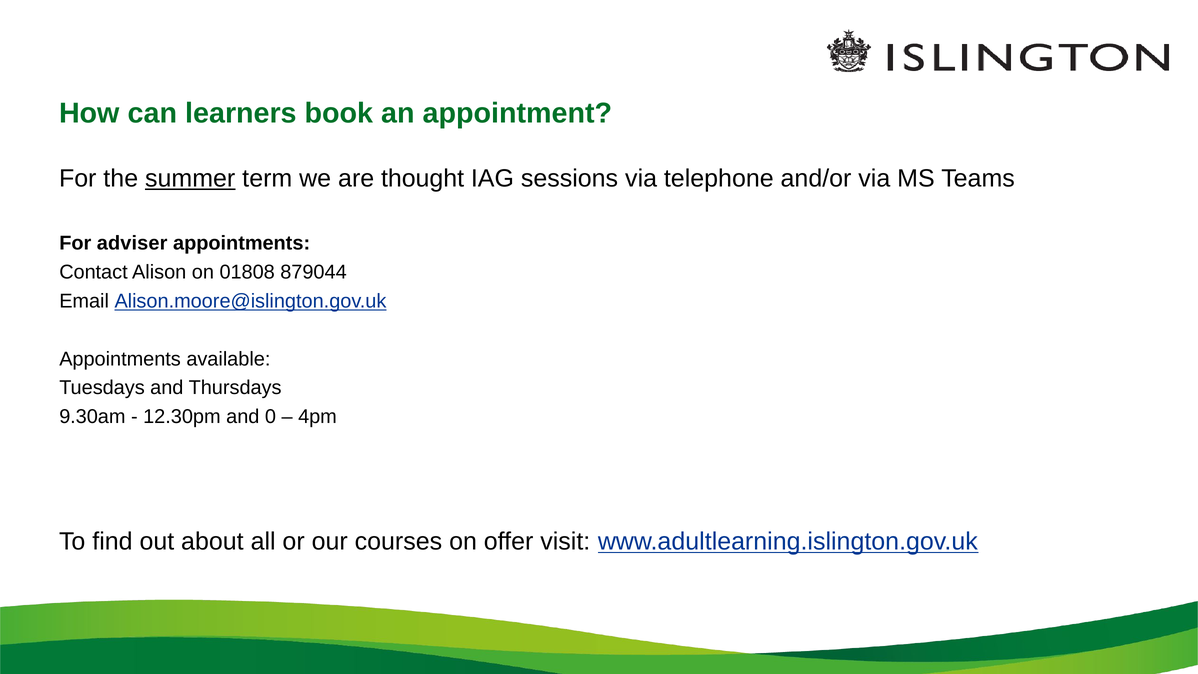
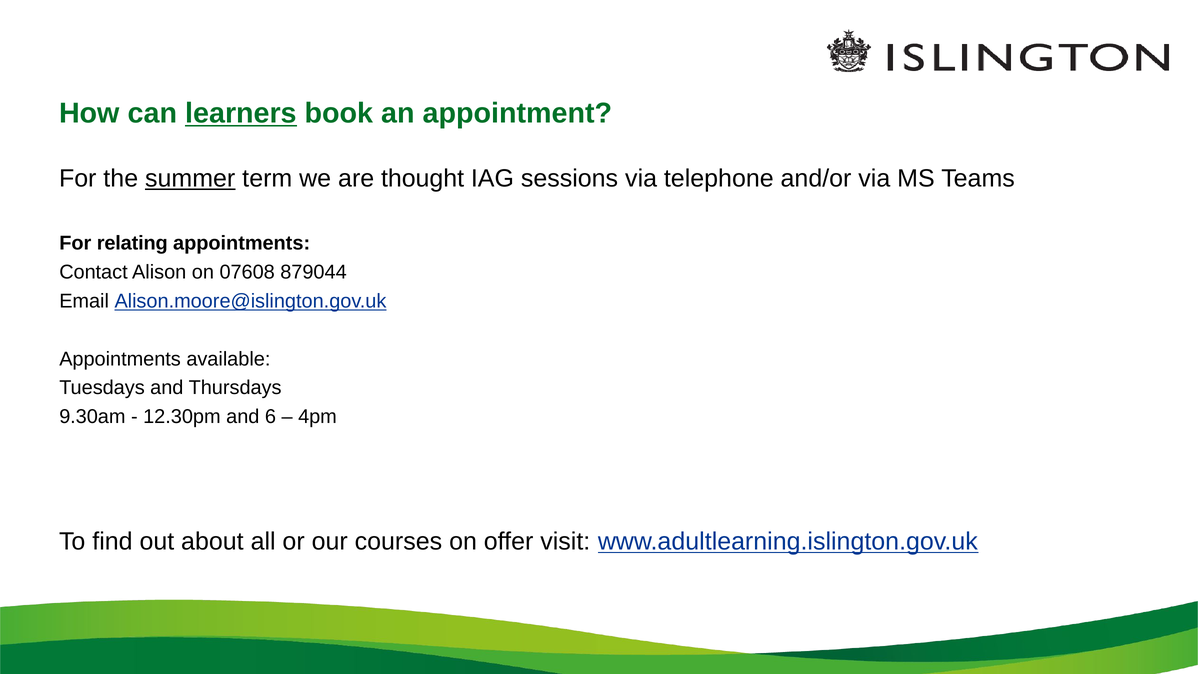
learners underline: none -> present
adviser: adviser -> relating
01808: 01808 -> 07608
0: 0 -> 6
